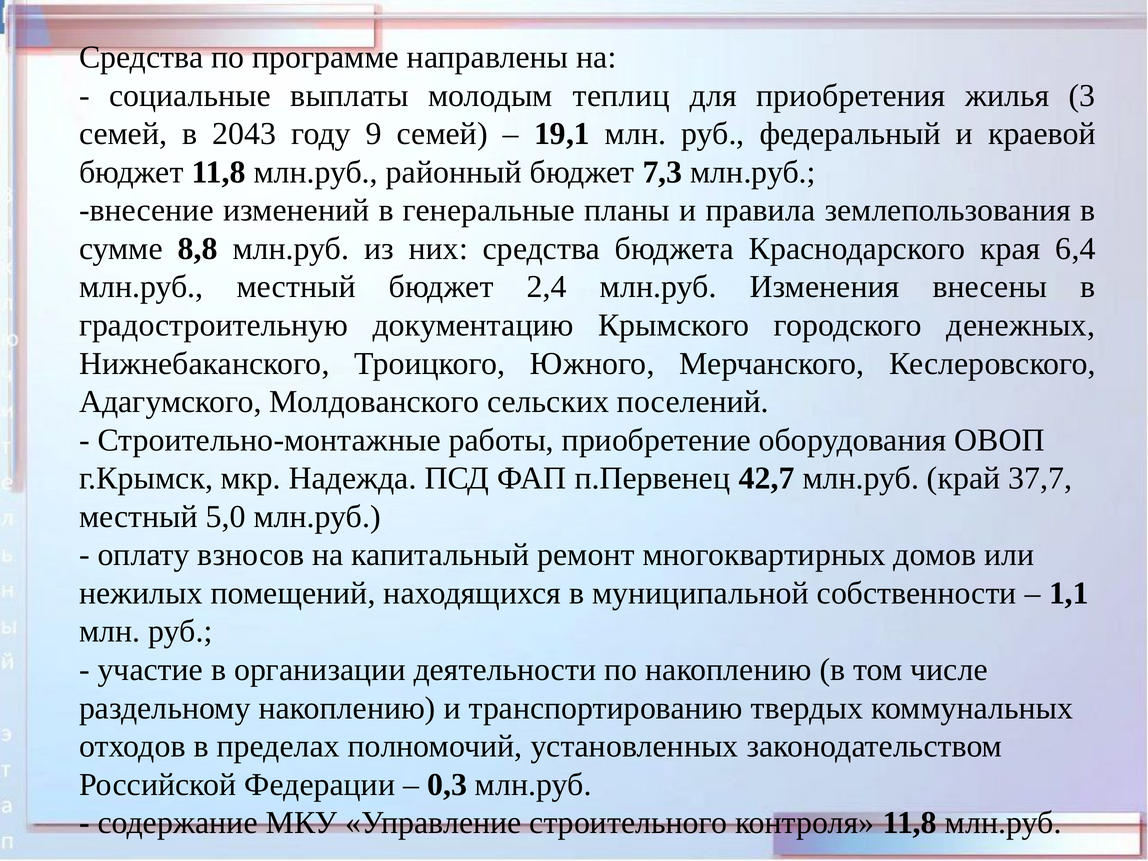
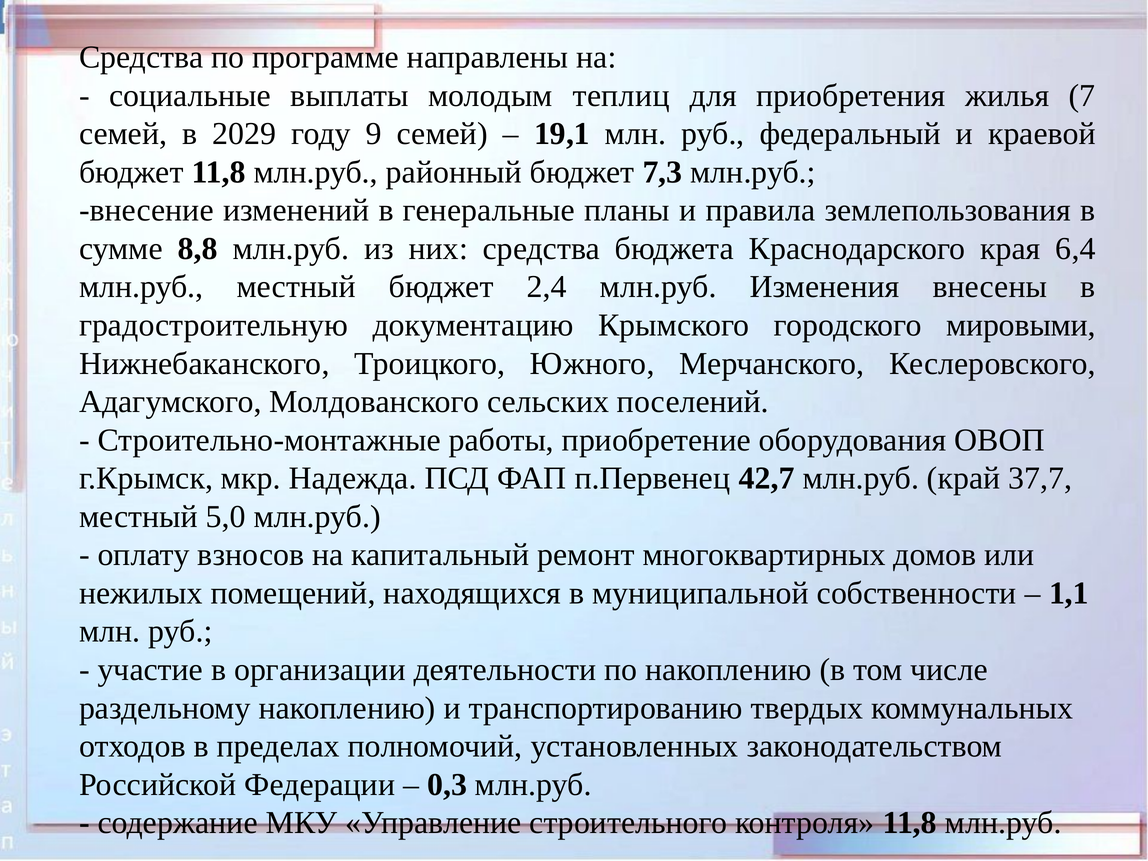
3: 3 -> 7
2043: 2043 -> 2029
денежных: денежных -> мировыми
